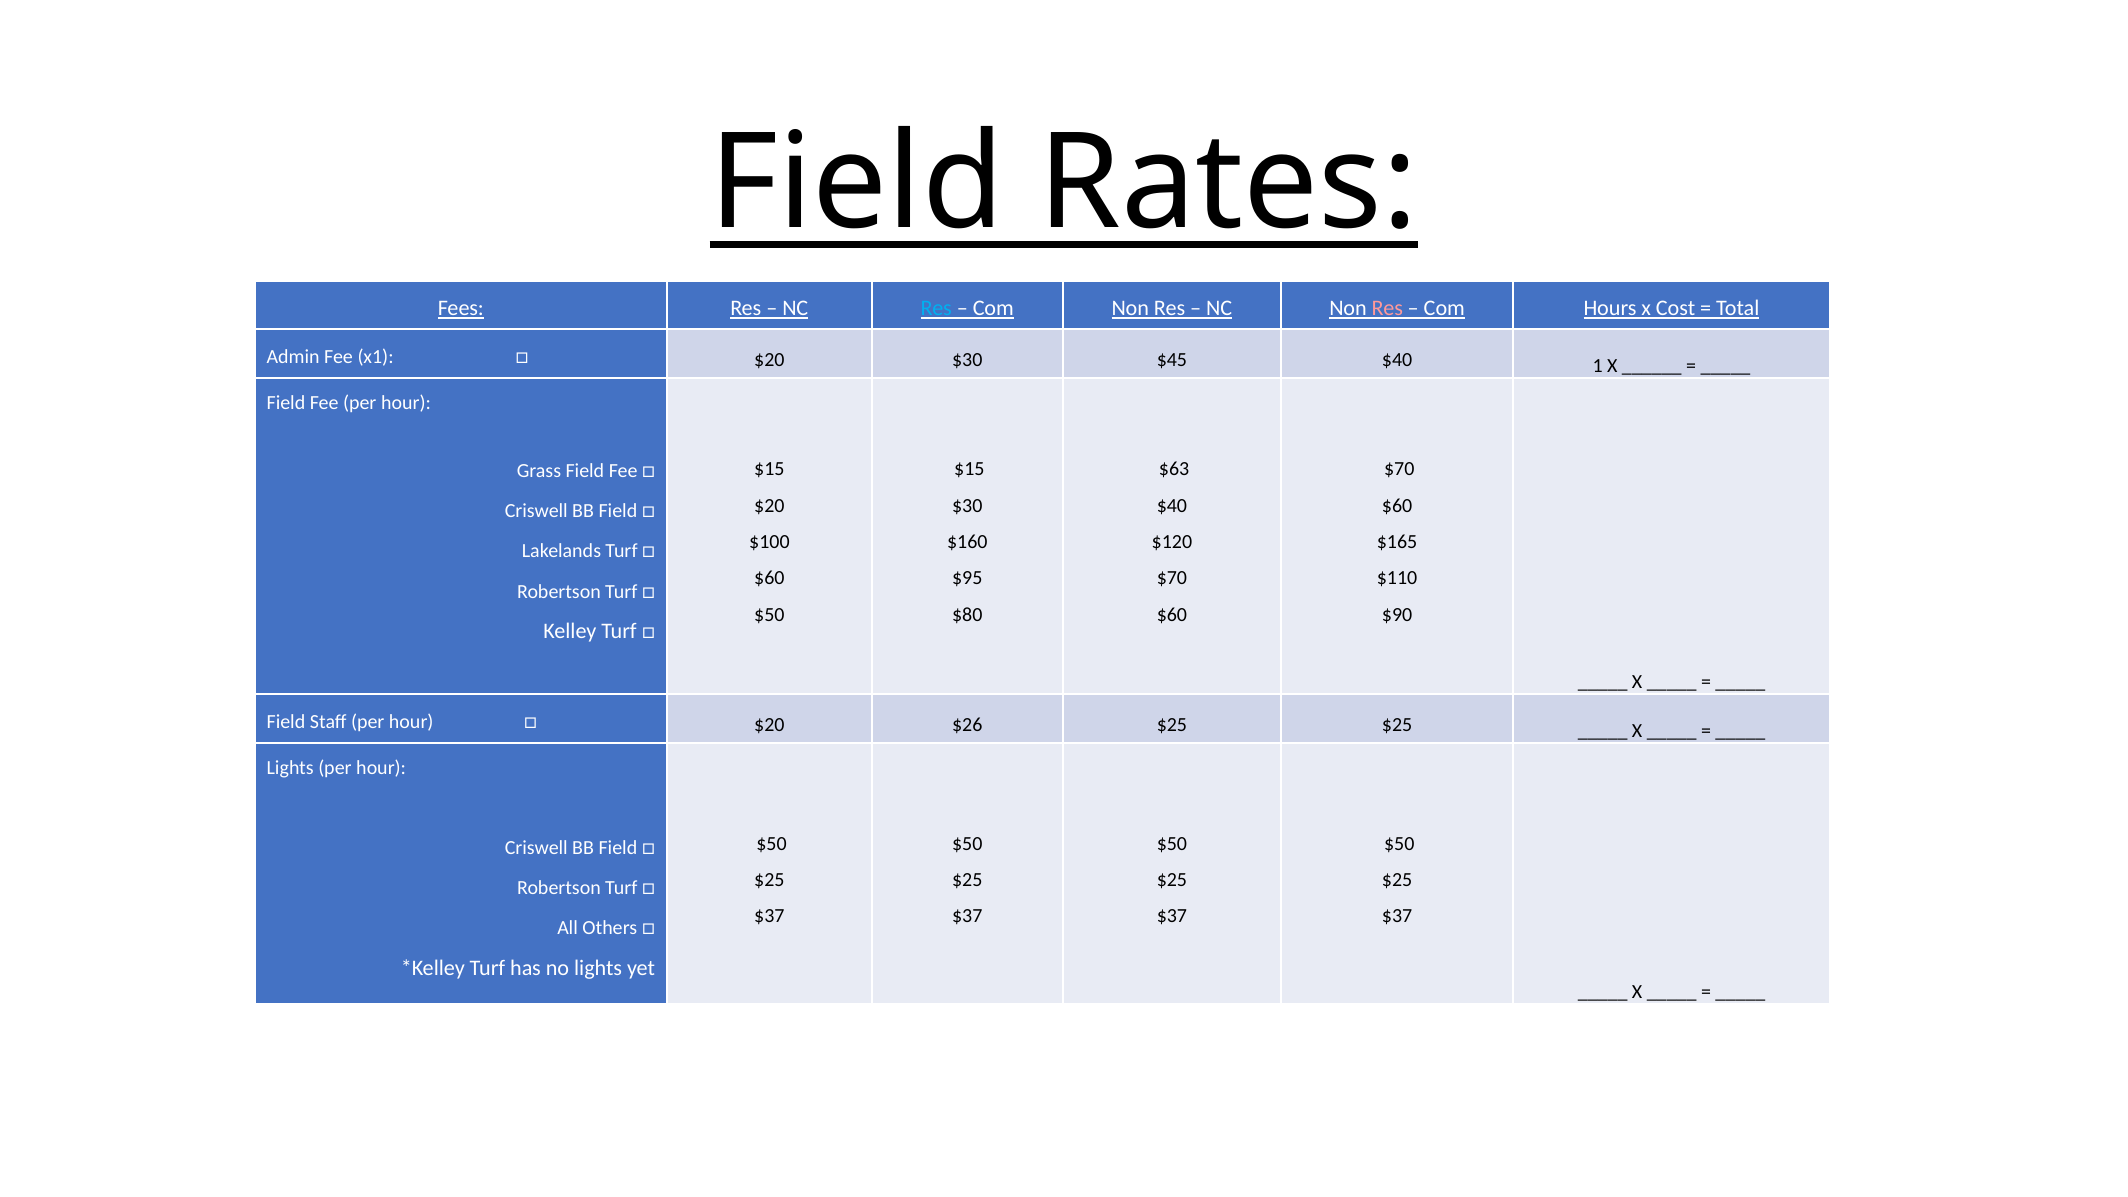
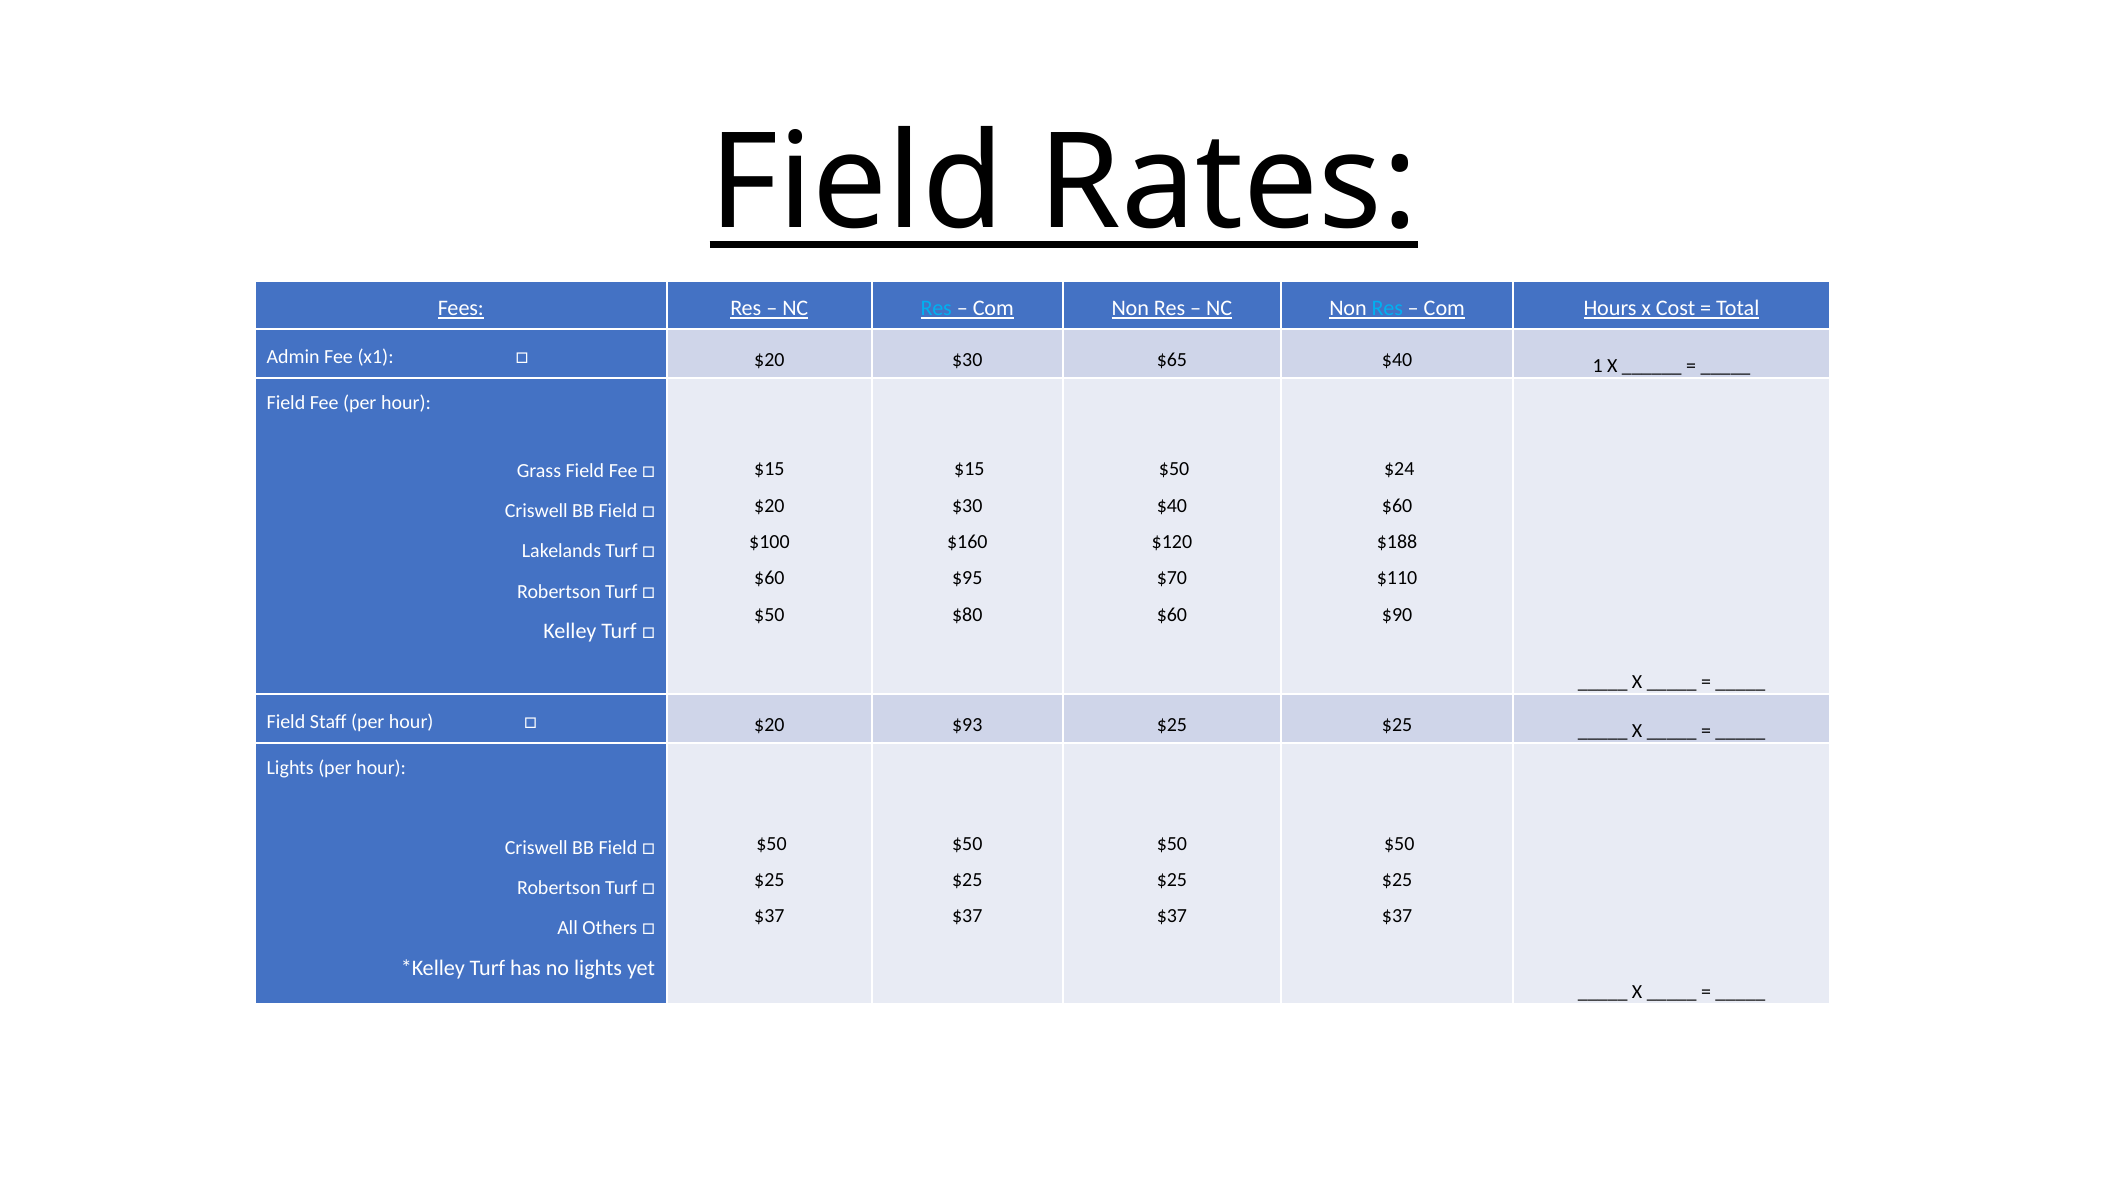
Res at (1387, 308) colour: pink -> light blue
$45: $45 -> $65
$63 at (1174, 469): $63 -> $50
$70 at (1399, 469): $70 -> $24
$165: $165 -> $188
$26: $26 -> $93
